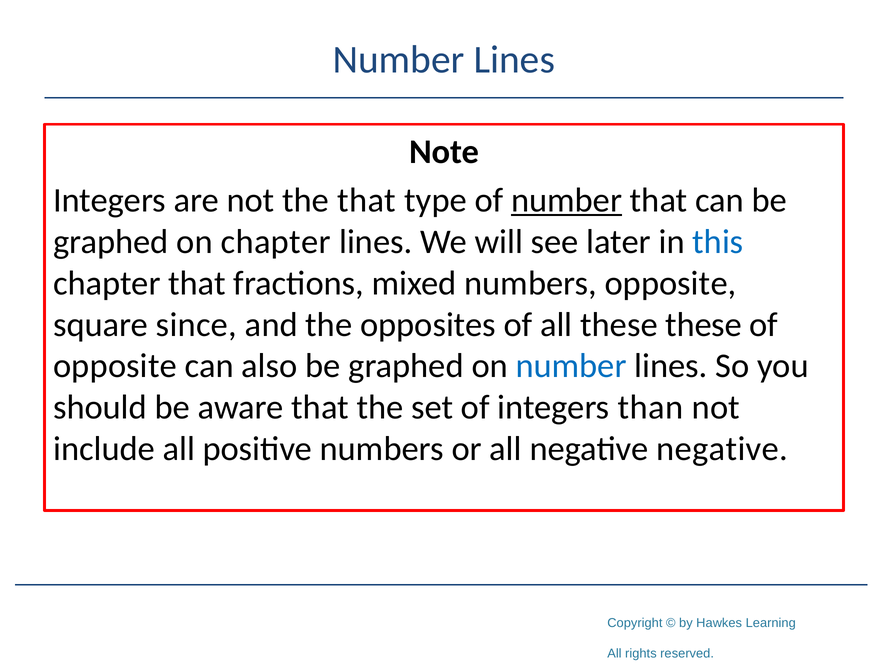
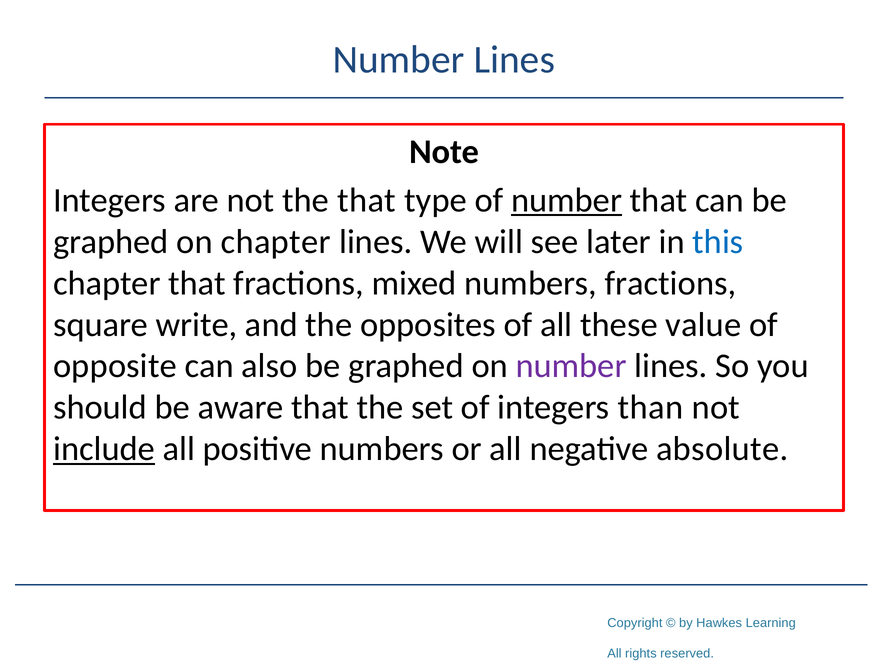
numbers opposite: opposite -> fractions
since: since -> write
these these: these -> value
number at (571, 366) colour: blue -> purple
include underline: none -> present
negative negative: negative -> absolute
